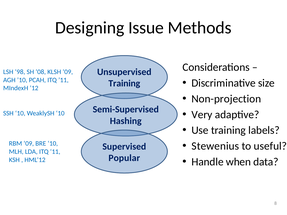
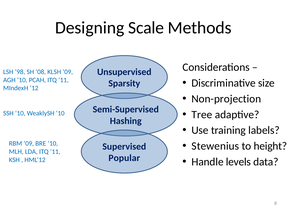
Issue: Issue -> Scale
Training at (124, 84): Training -> Sparsity
Very: Very -> Tree
useful: useful -> height
when: when -> levels
